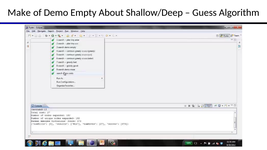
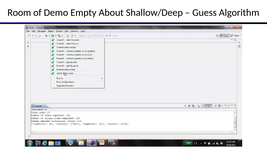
Make: Make -> Room
